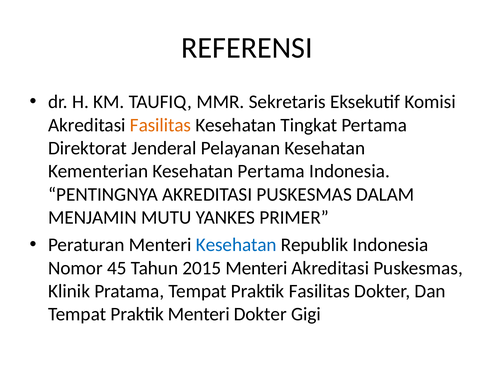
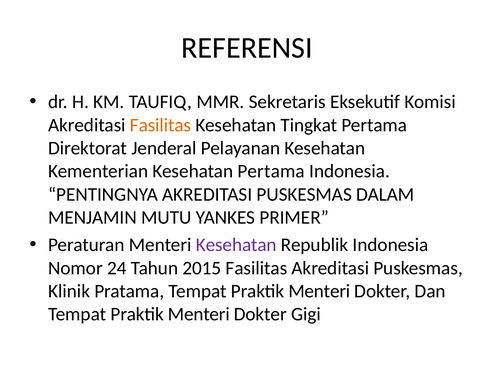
Kesehatan at (236, 245) colour: blue -> purple
45: 45 -> 24
2015 Menteri: Menteri -> Fasilitas
Pratama Tempat Praktik Fasilitas: Fasilitas -> Menteri
